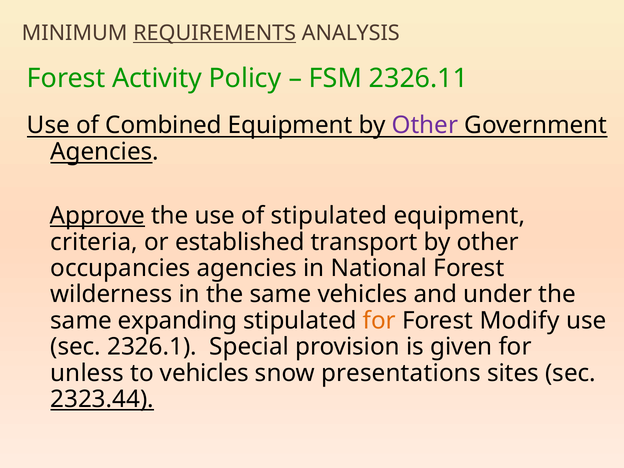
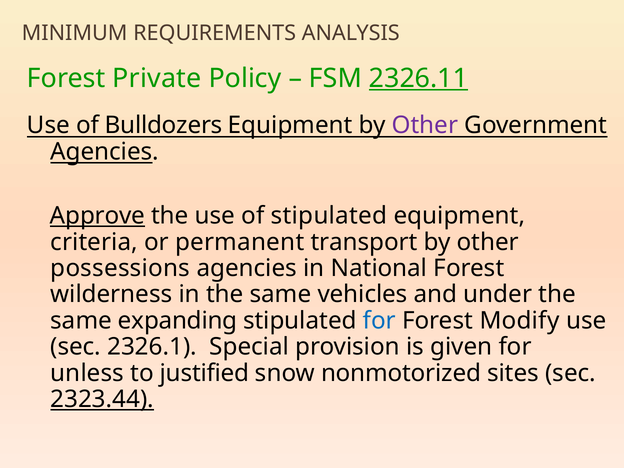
REQUIREMENTS underline: present -> none
Activity: Activity -> Private
2326.11 underline: none -> present
Combined: Combined -> Bulldozers
established: established -> permanent
occupancies: occupancies -> possessions
for at (379, 321) colour: orange -> blue
to vehicles: vehicles -> justified
presentations: presentations -> nonmotorized
